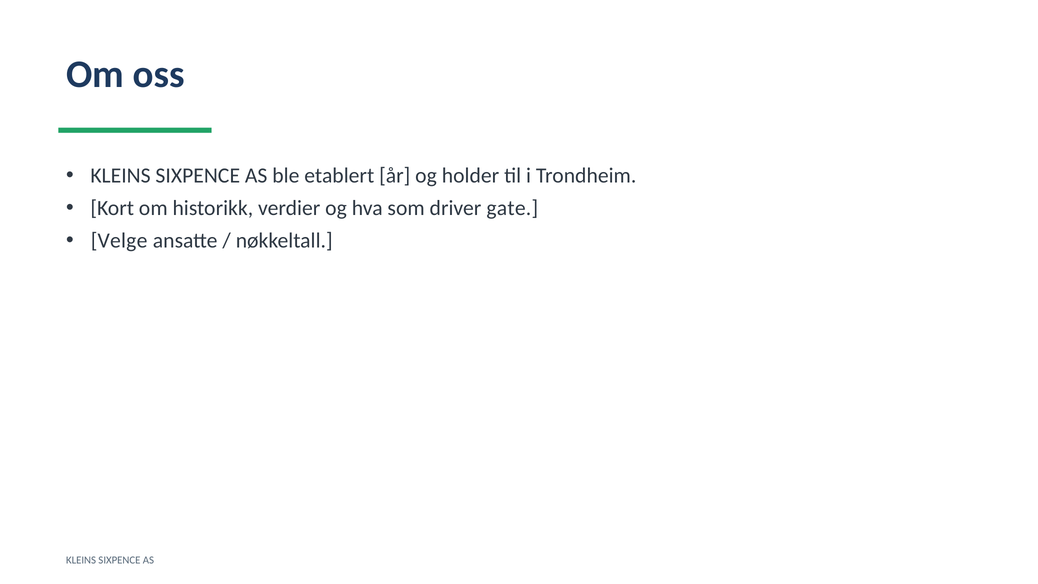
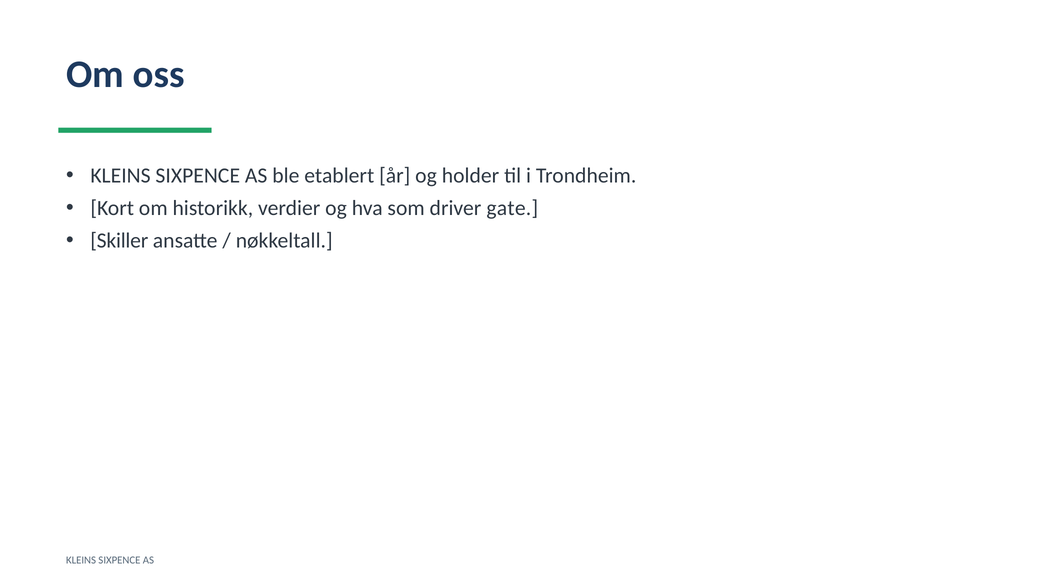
Velge: Velge -> Skiller
